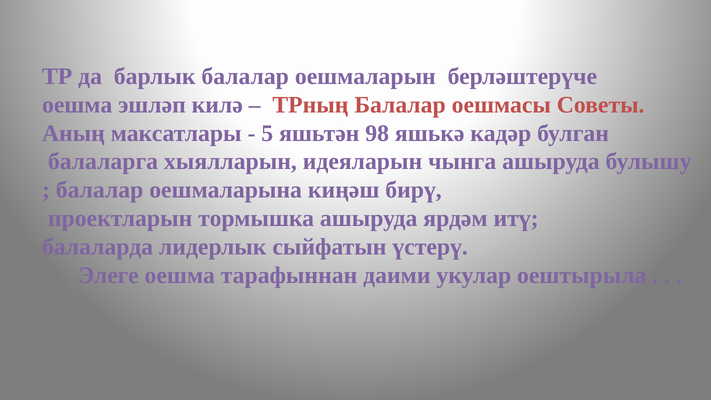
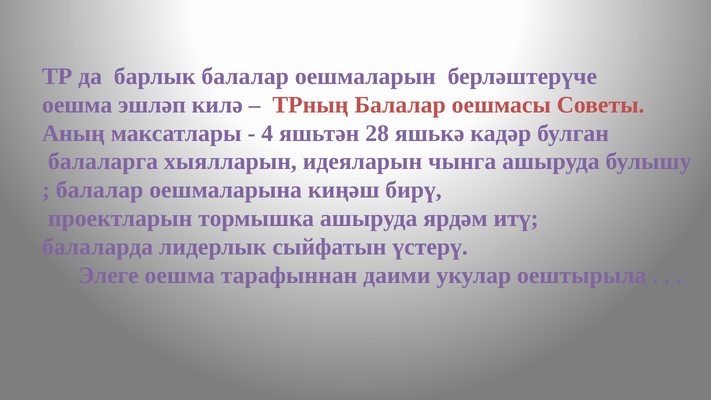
5: 5 -> 4
98: 98 -> 28
